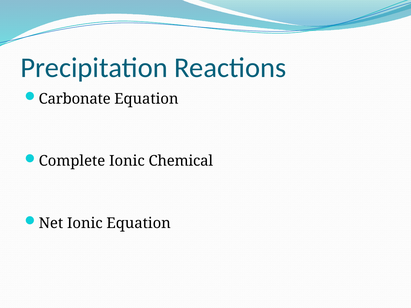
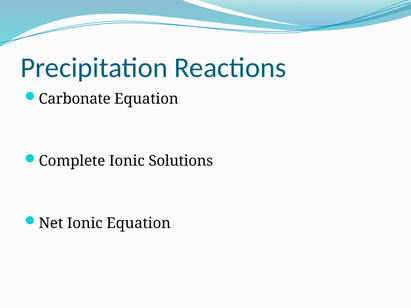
Chemical: Chemical -> Solutions
